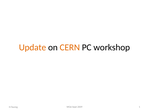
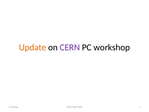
CERN colour: orange -> purple
